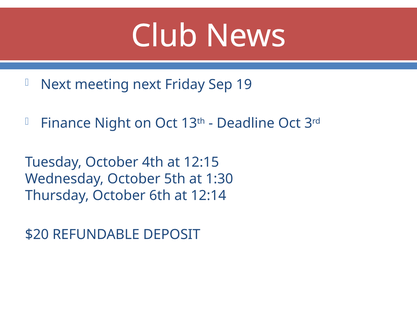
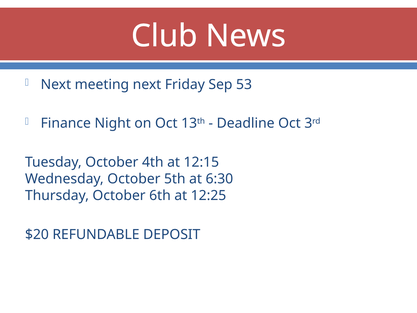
19: 19 -> 53
1:30: 1:30 -> 6:30
12:14: 12:14 -> 12:25
